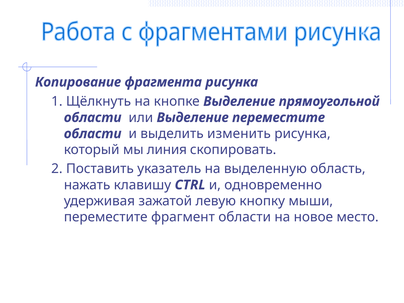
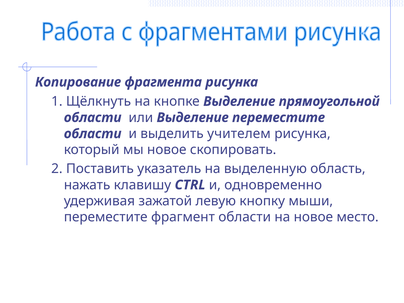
изменить: изменить -> учителем
мы линия: линия -> новое
